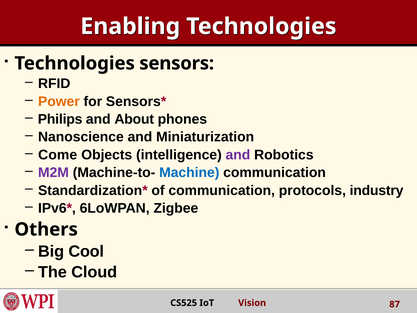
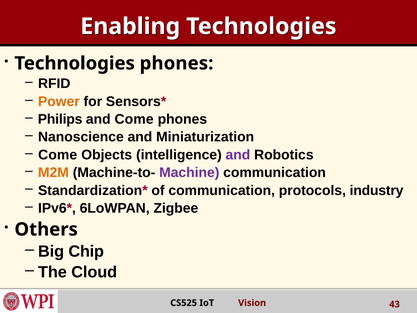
Technologies sensors: sensors -> phones
and About: About -> Come
M2M colour: purple -> orange
Machine colour: blue -> purple
Cool: Cool -> Chip
87: 87 -> 43
